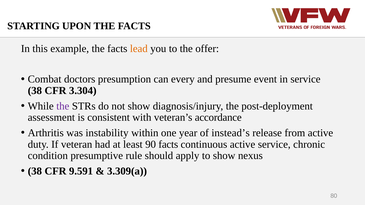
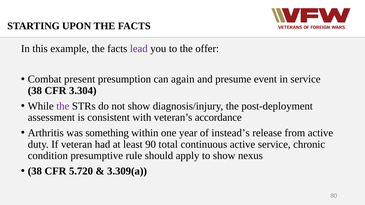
lead colour: orange -> purple
doctors: doctors -> present
every: every -> again
instability: instability -> something
90 facts: facts -> total
9.591: 9.591 -> 5.720
